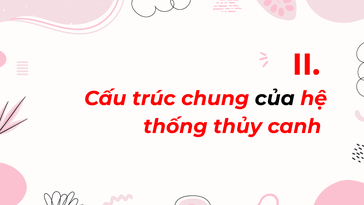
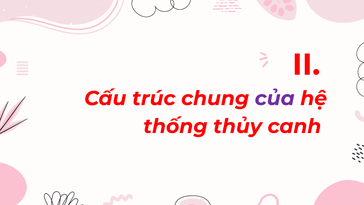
của colour: black -> purple
